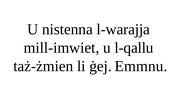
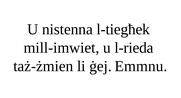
l-warajja: l-warajja -> l-tiegħek
l-qallu: l-qallu -> l-rieda
